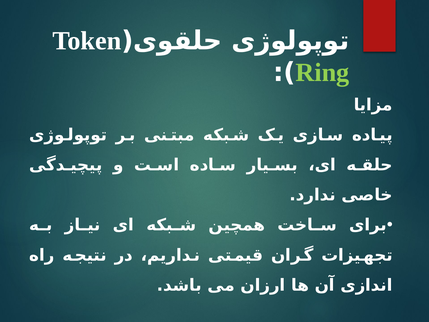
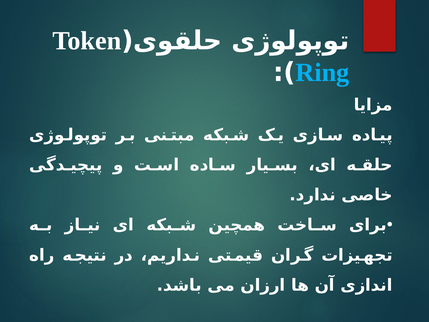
Ring colour: light green -> light blue
